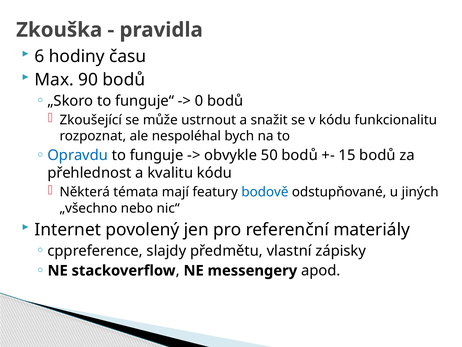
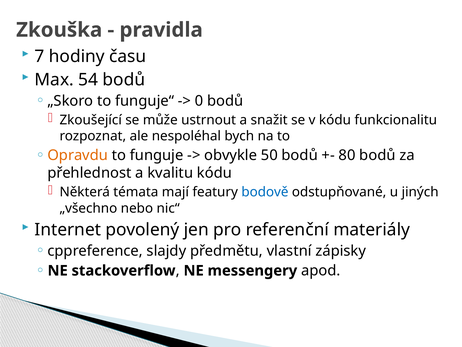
6: 6 -> 7
90: 90 -> 54
Opravdu colour: blue -> orange
15: 15 -> 80
